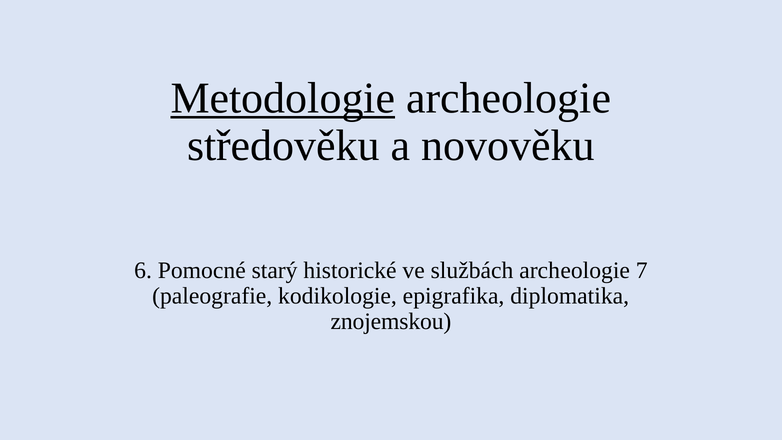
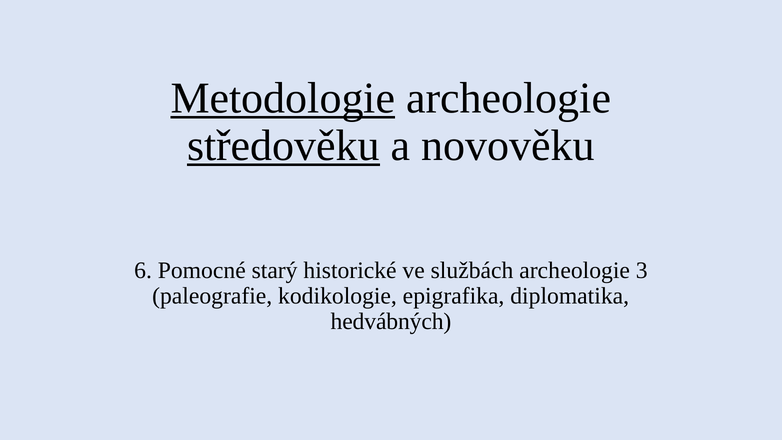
středověku underline: none -> present
7: 7 -> 3
znojemskou: znojemskou -> hedvábných
